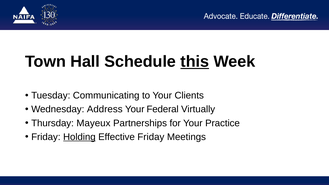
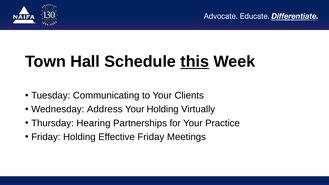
Your Federal: Federal -> Holding
Mayeux: Mayeux -> Hearing
Holding at (79, 137) underline: present -> none
